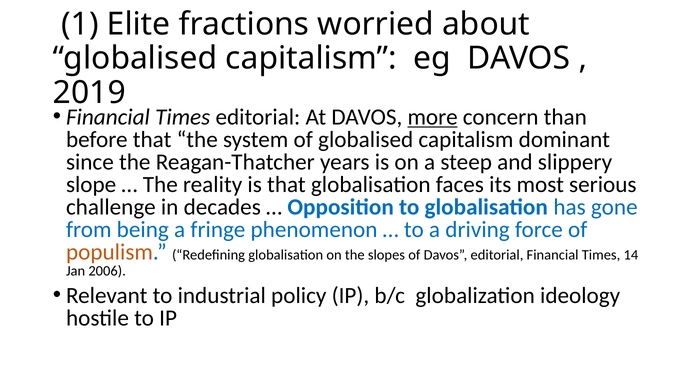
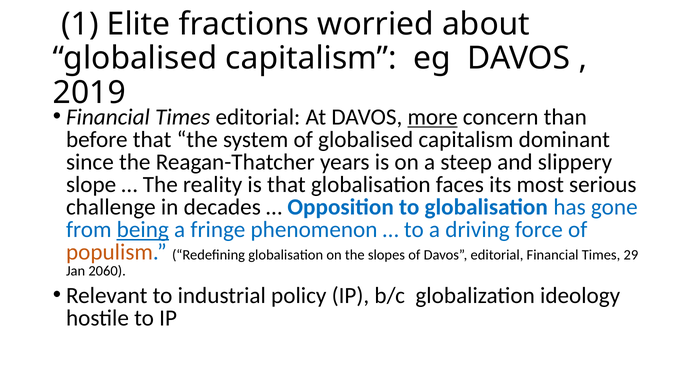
being underline: none -> present
14: 14 -> 29
2006: 2006 -> 2060
